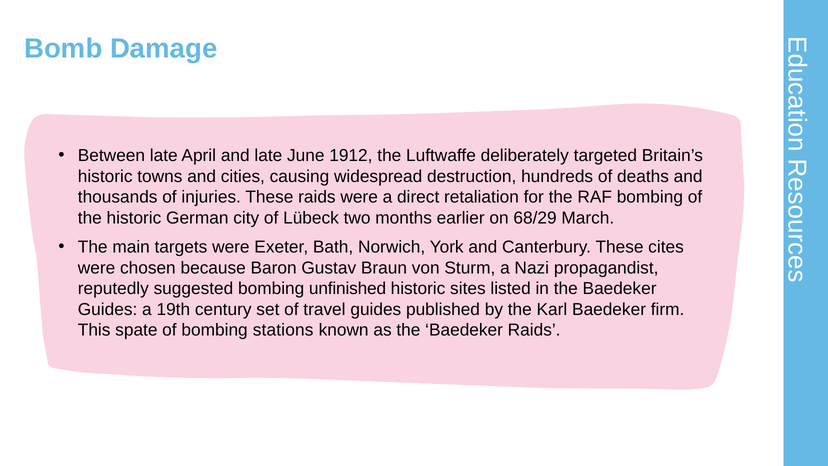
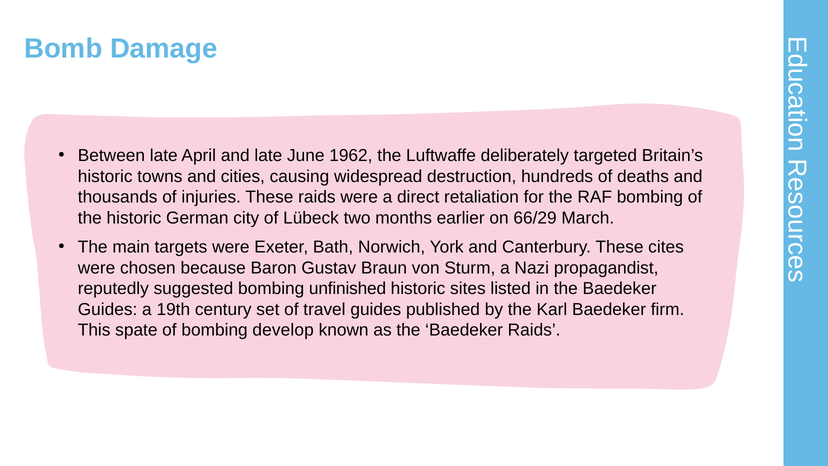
1912: 1912 -> 1962
68/29: 68/29 -> 66/29
stations: stations -> develop
